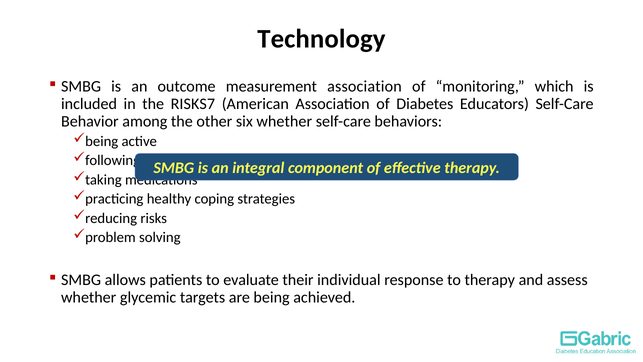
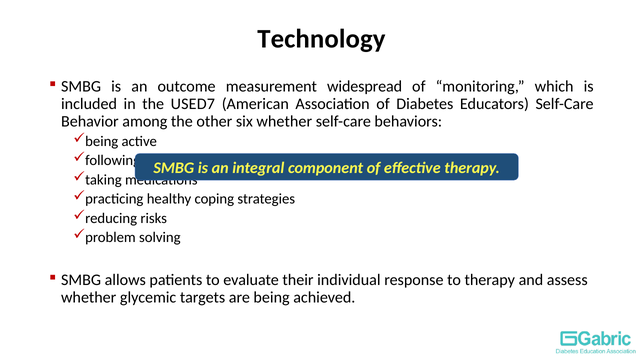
measurement association: association -> widespread
RISKS7: RISKS7 -> USED7
